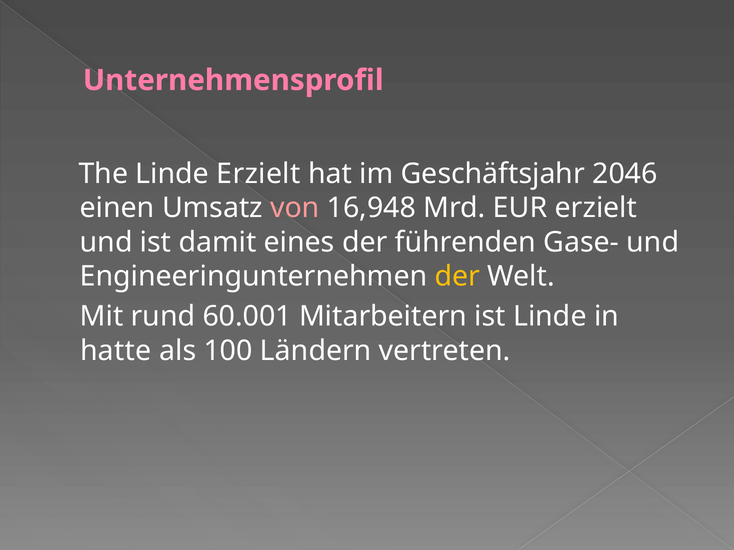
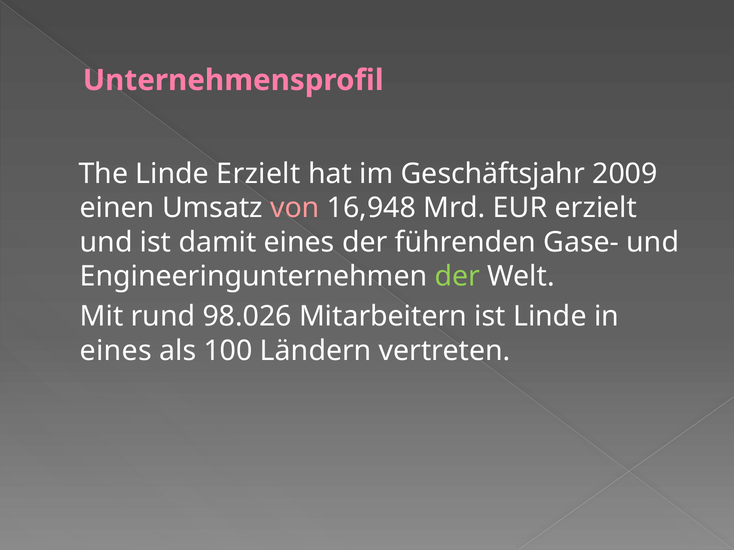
2046: 2046 -> 2009
der at (457, 277) colour: yellow -> light green
60.001: 60.001 -> 98.026
hatte at (116, 351): hatte -> eines
